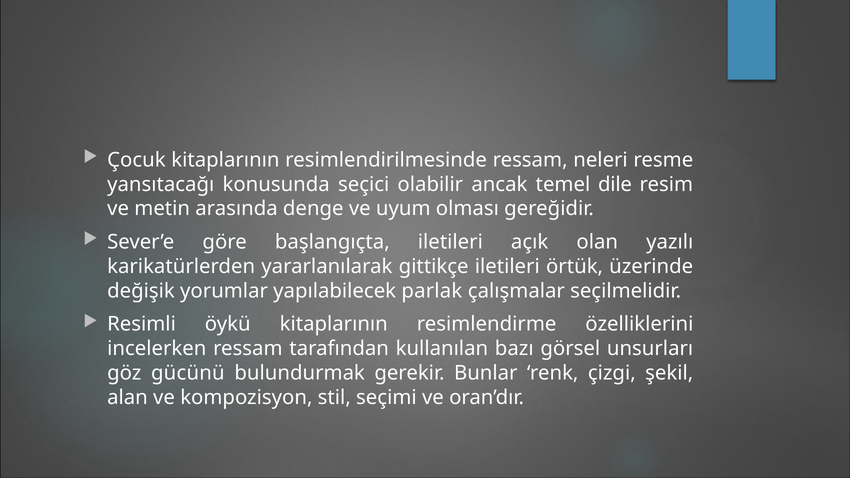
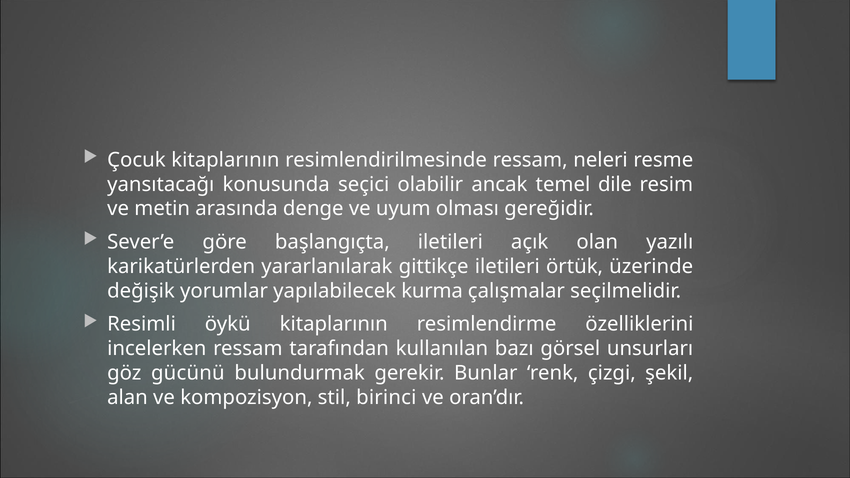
parlak: parlak -> kurma
seçimi: seçimi -> birinci
